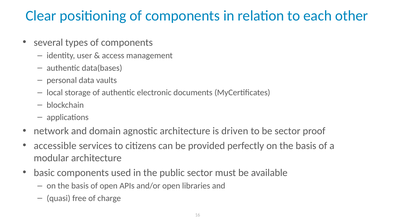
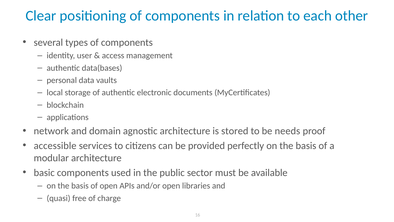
driven: driven -> stored
be sector: sector -> needs
